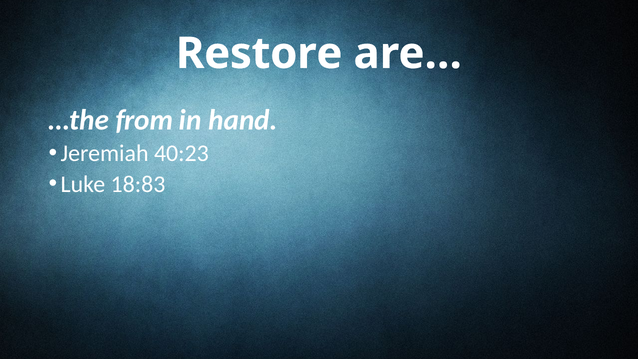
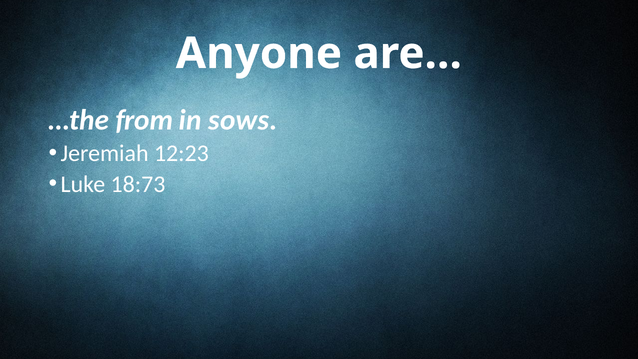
Restore: Restore -> Anyone
hand: hand -> sows
40:23: 40:23 -> 12:23
18:83: 18:83 -> 18:73
